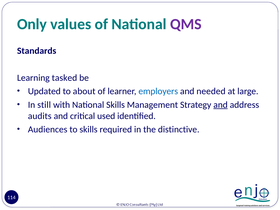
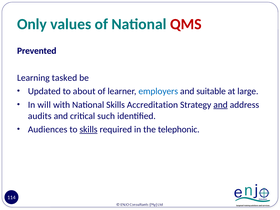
QMS colour: purple -> red
Standards: Standards -> Prevented
needed: needed -> suitable
still: still -> will
Management: Management -> Accreditation
used: used -> such
skills at (89, 129) underline: none -> present
distinctive: distinctive -> telephonic
